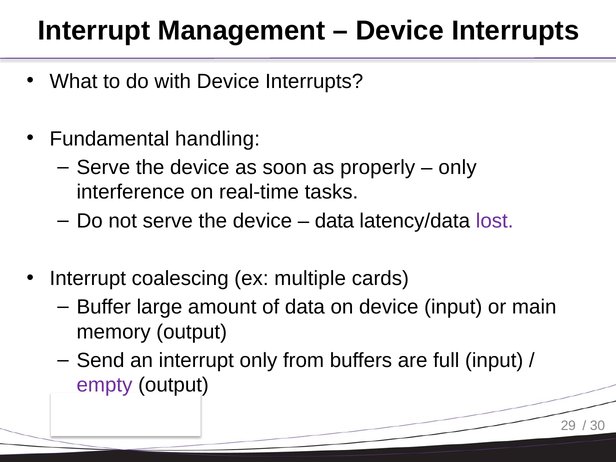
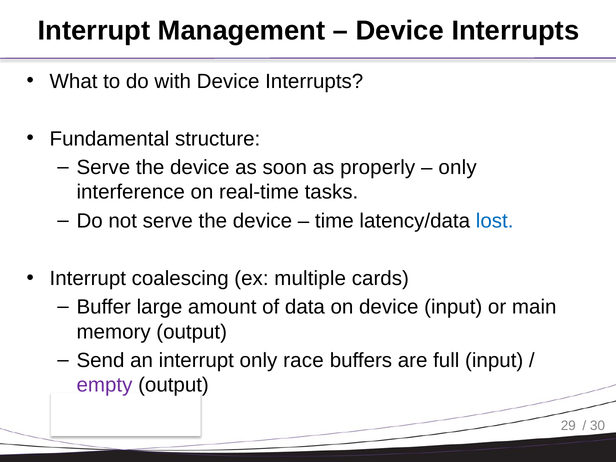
handling: handling -> structure
data at (334, 221): data -> time
lost colour: purple -> blue
from: from -> race
